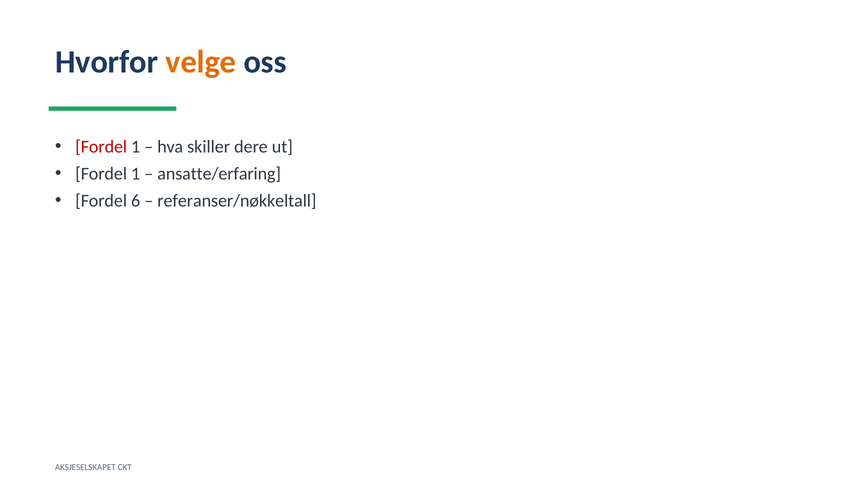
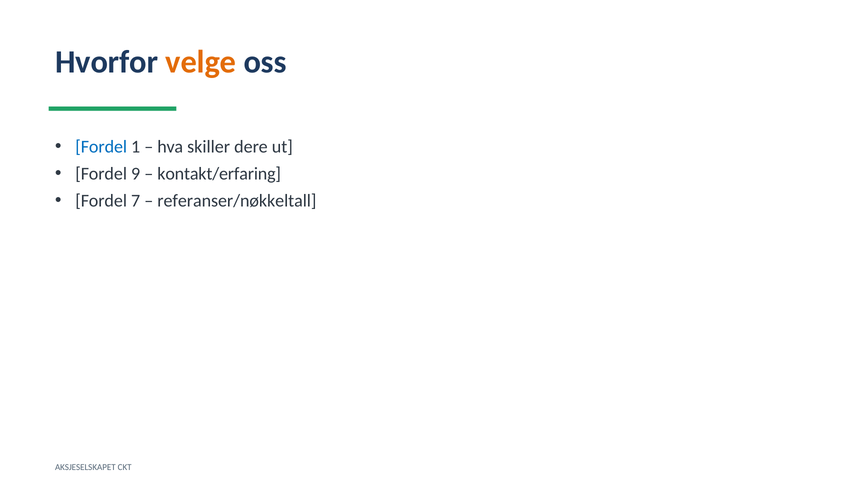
Fordel at (101, 147) colour: red -> blue
1 at (136, 174): 1 -> 9
ansatte/erfaring: ansatte/erfaring -> kontakt/erfaring
6: 6 -> 7
